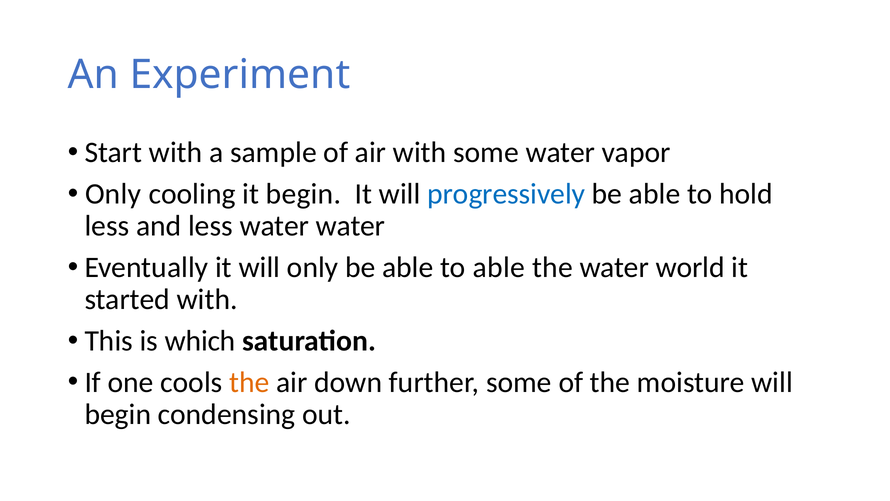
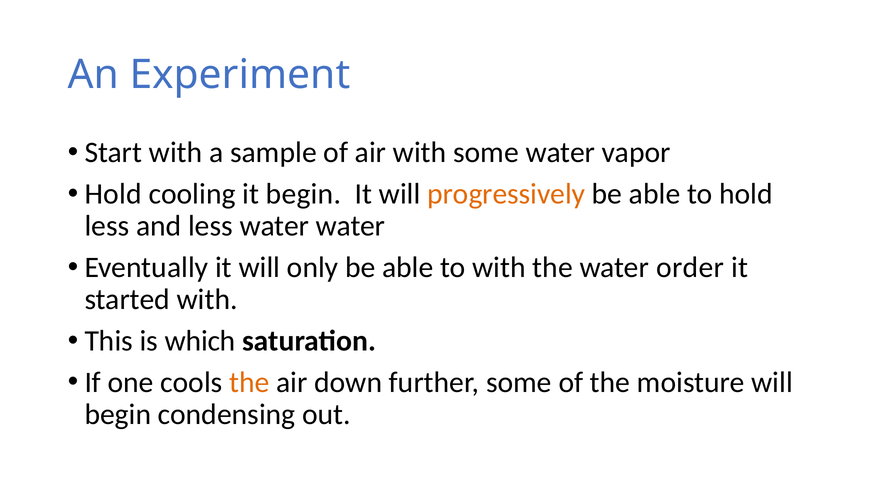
Only at (113, 194): Only -> Hold
progressively colour: blue -> orange
to able: able -> with
world: world -> order
